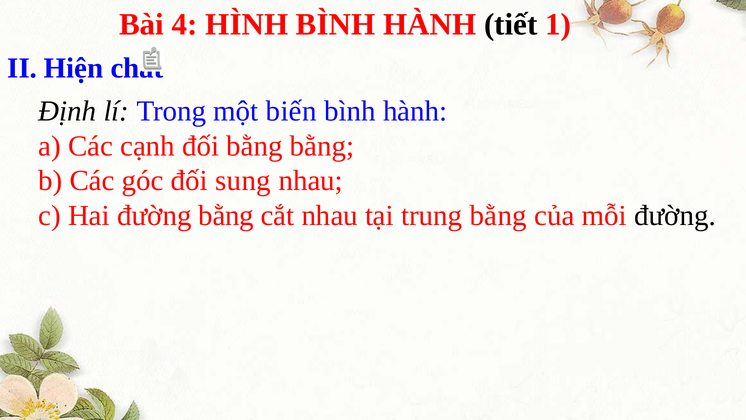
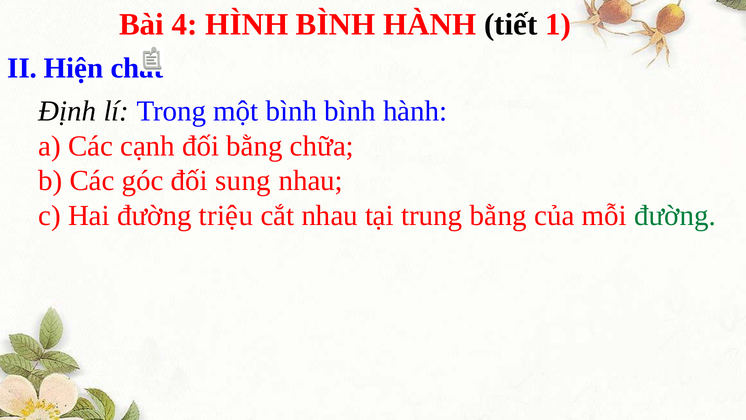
một biến: biến -> bình
bằng bằng: bằng -> chữa
đường bằng: bằng -> triệu
đường at (675, 215) colour: black -> green
